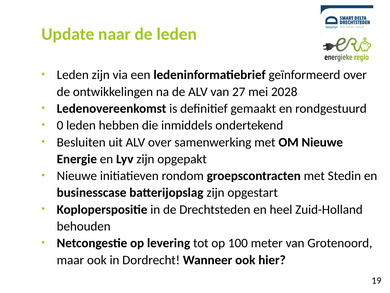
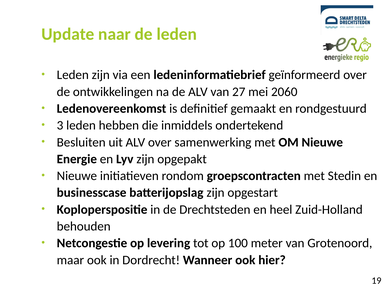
2028: 2028 -> 2060
0: 0 -> 3
